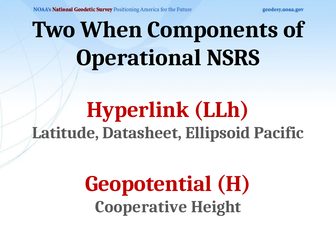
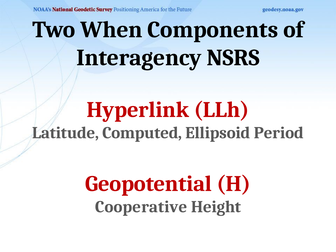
Operational: Operational -> Interagency
Datasheet: Datasheet -> Computed
Pacific: Pacific -> Period
